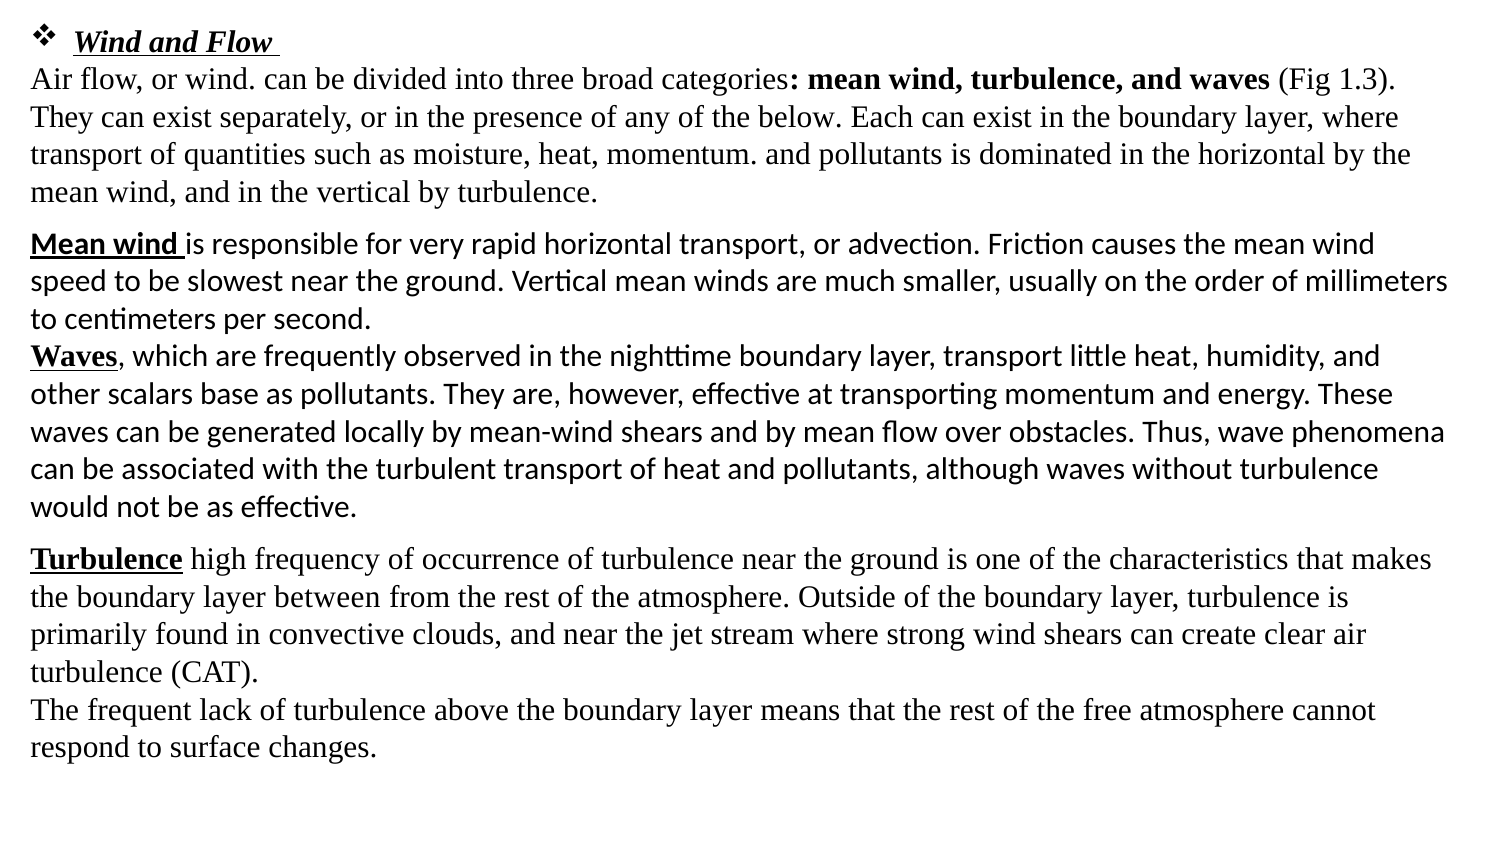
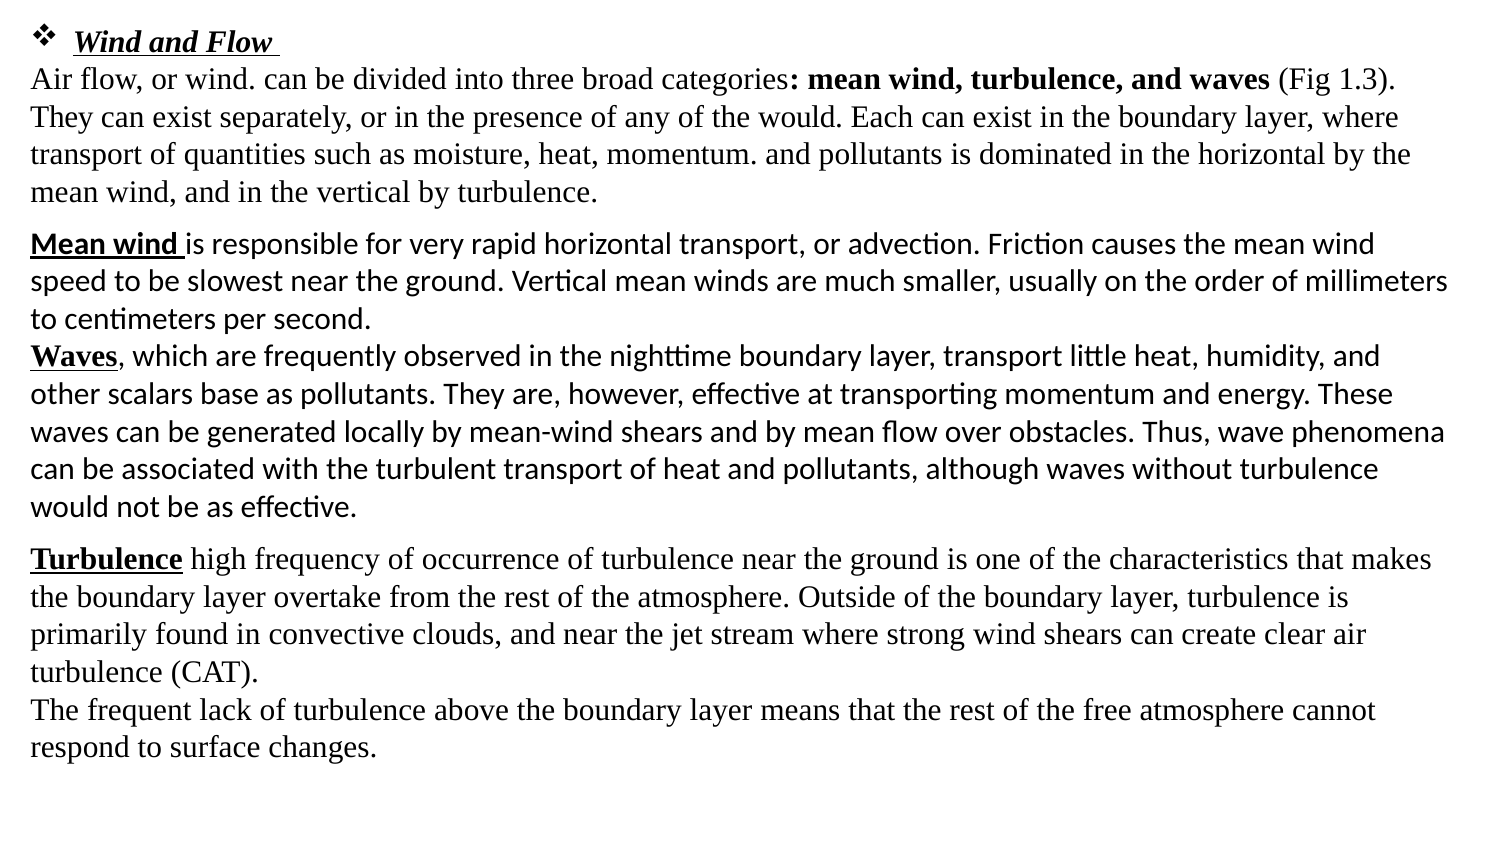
the below: below -> would
between: between -> overtake
